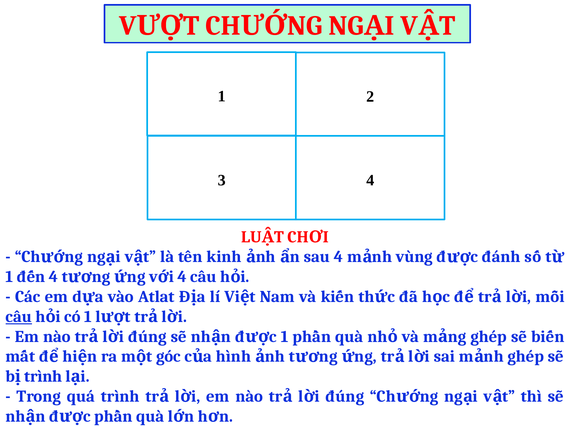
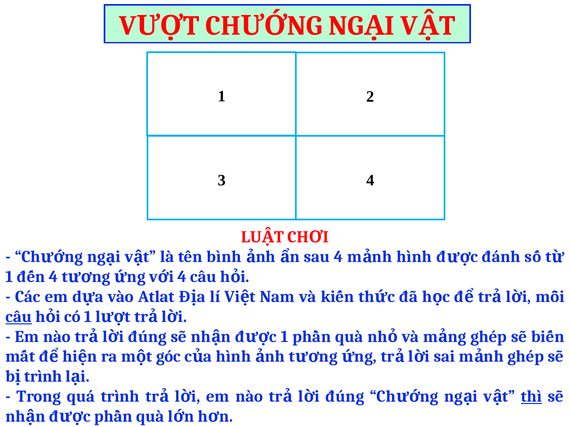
kinh: kinh -> bình
vùng at (414, 257): vùng -> hình
thì underline: none -> present
